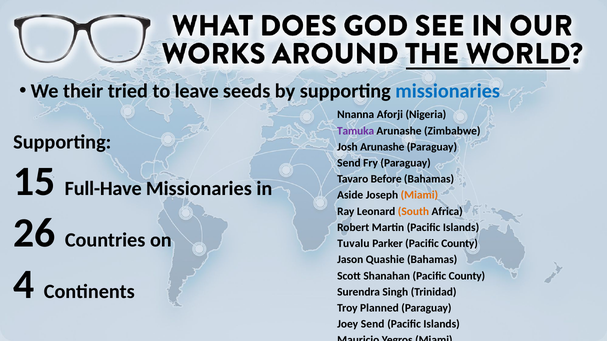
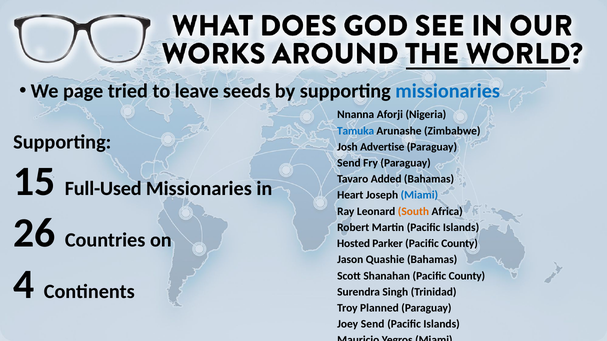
their: their -> page
Tamuka colour: purple -> blue
Josh Arunashe: Arunashe -> Advertise
Full-Have: Full-Have -> Full-Used
Before: Before -> Added
Aside: Aside -> Heart
Miami at (419, 195) colour: orange -> blue
Tuvalu: Tuvalu -> Hosted
